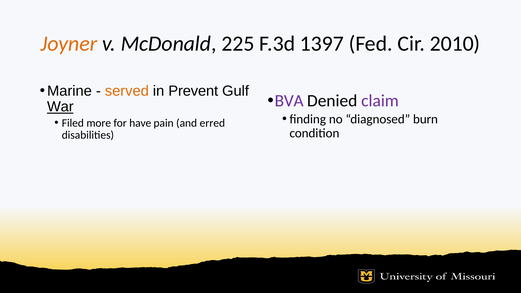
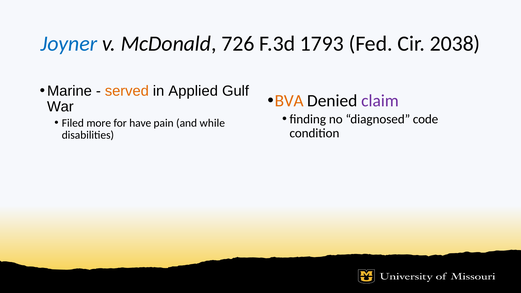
Joyner colour: orange -> blue
225: 225 -> 726
1397: 1397 -> 1793
2010: 2010 -> 2038
Prevent: Prevent -> Applied
BVA colour: purple -> orange
War underline: present -> none
burn: burn -> code
erred: erred -> while
